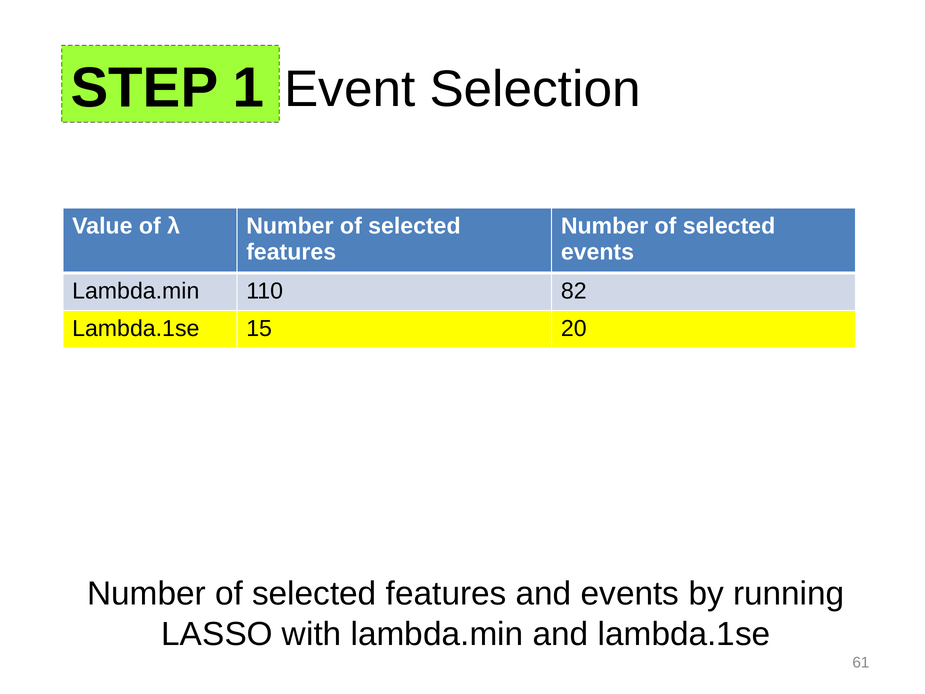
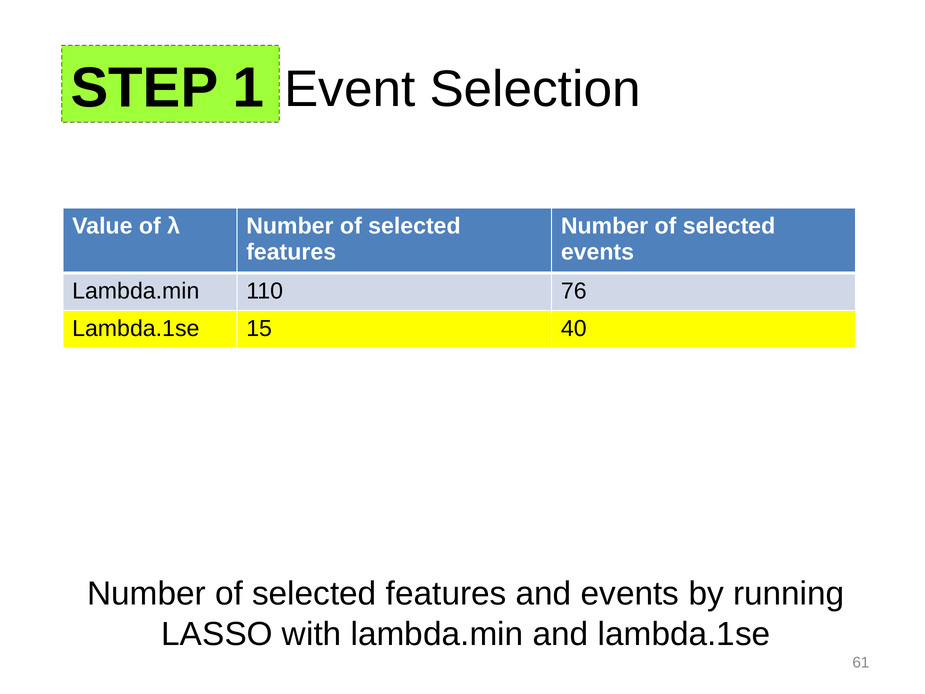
82: 82 -> 76
20: 20 -> 40
